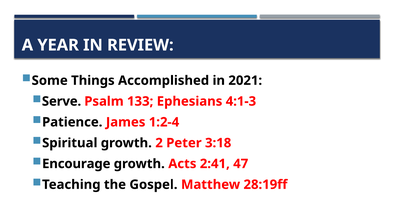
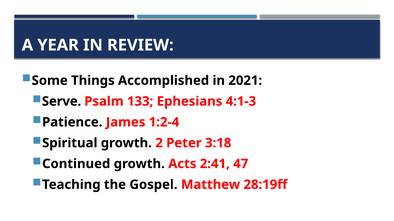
Encourage: Encourage -> Continued
